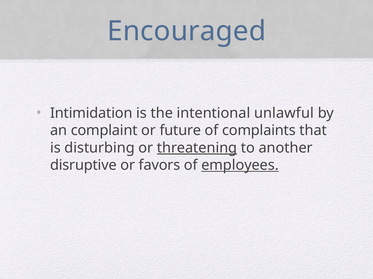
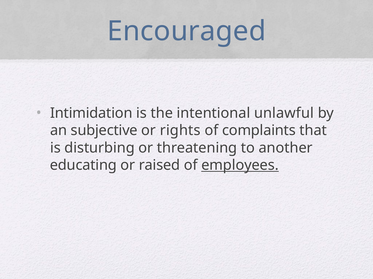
complaint: complaint -> subjective
future: future -> rights
threatening underline: present -> none
disruptive: disruptive -> educating
favors: favors -> raised
